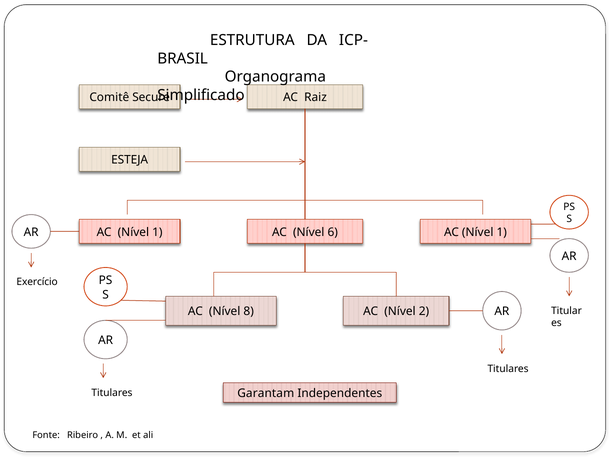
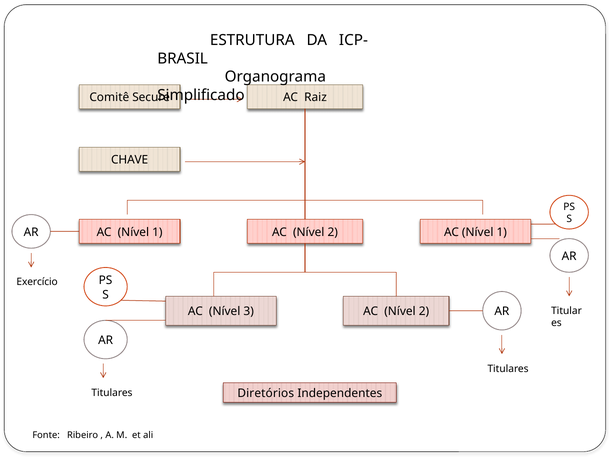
ESTEJA: ESTEJA -> CHAVE
1 AC Nível 6: 6 -> 2
8: 8 -> 3
Garantam: Garantam -> Diretórios
